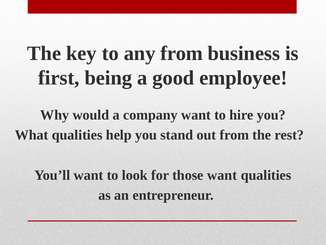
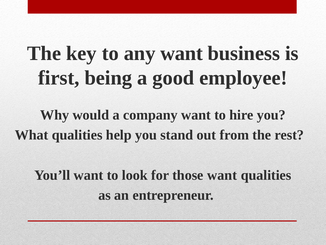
any from: from -> want
